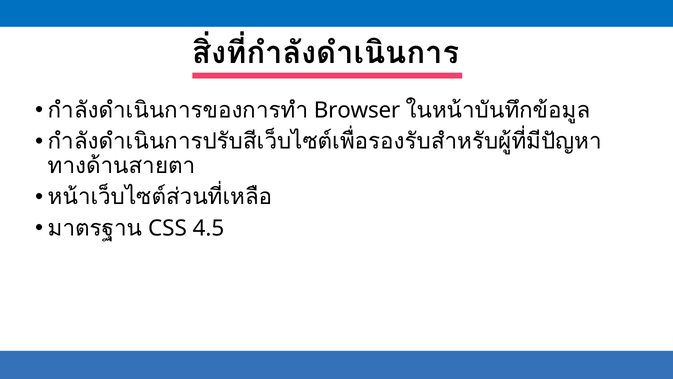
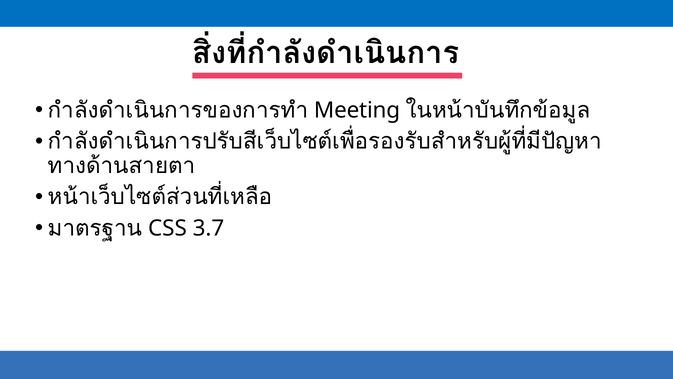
Browser: Browser -> Meeting
4.5: 4.5 -> 3.7
